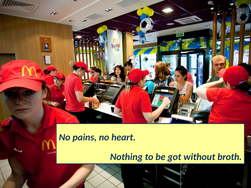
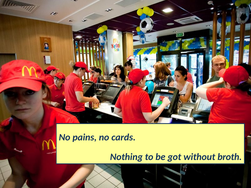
heart: heart -> cards
